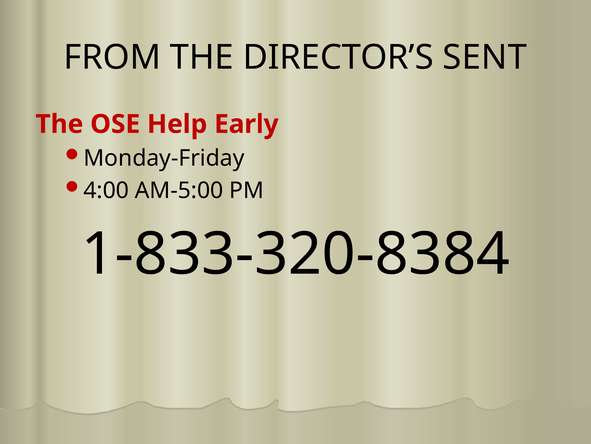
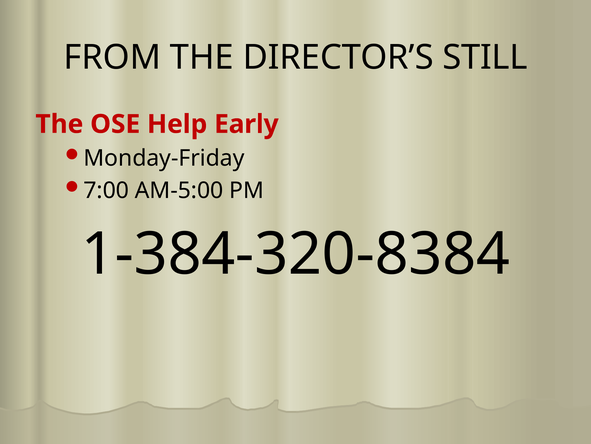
SENT: SENT -> STILL
4:00: 4:00 -> 7:00
1-833-320-8384: 1-833-320-8384 -> 1-384-320-8384
